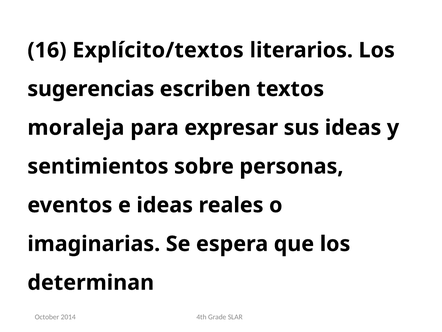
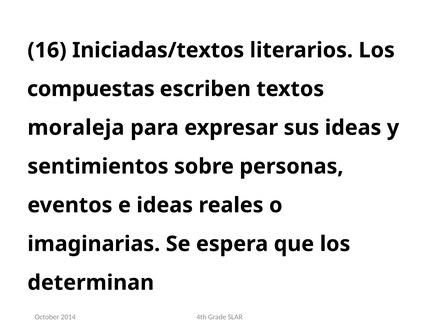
Explícito/textos: Explícito/textos -> Iniciadas/textos
sugerencias: sugerencias -> compuestas
